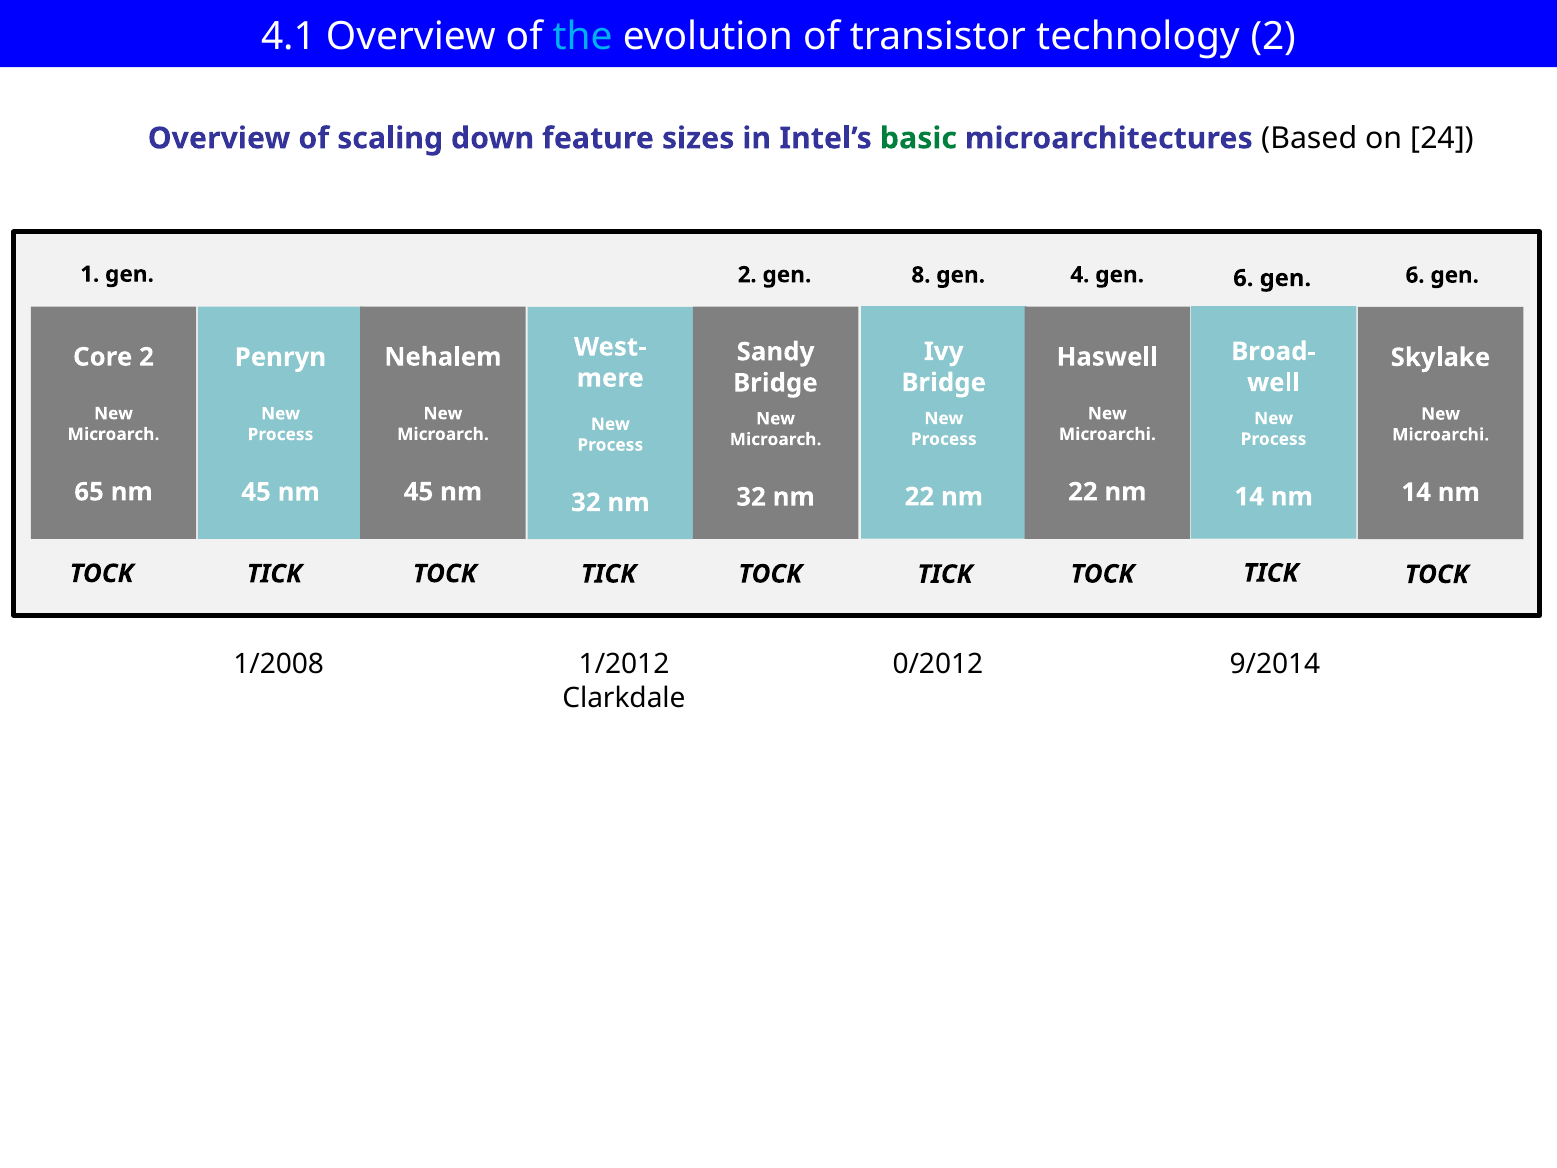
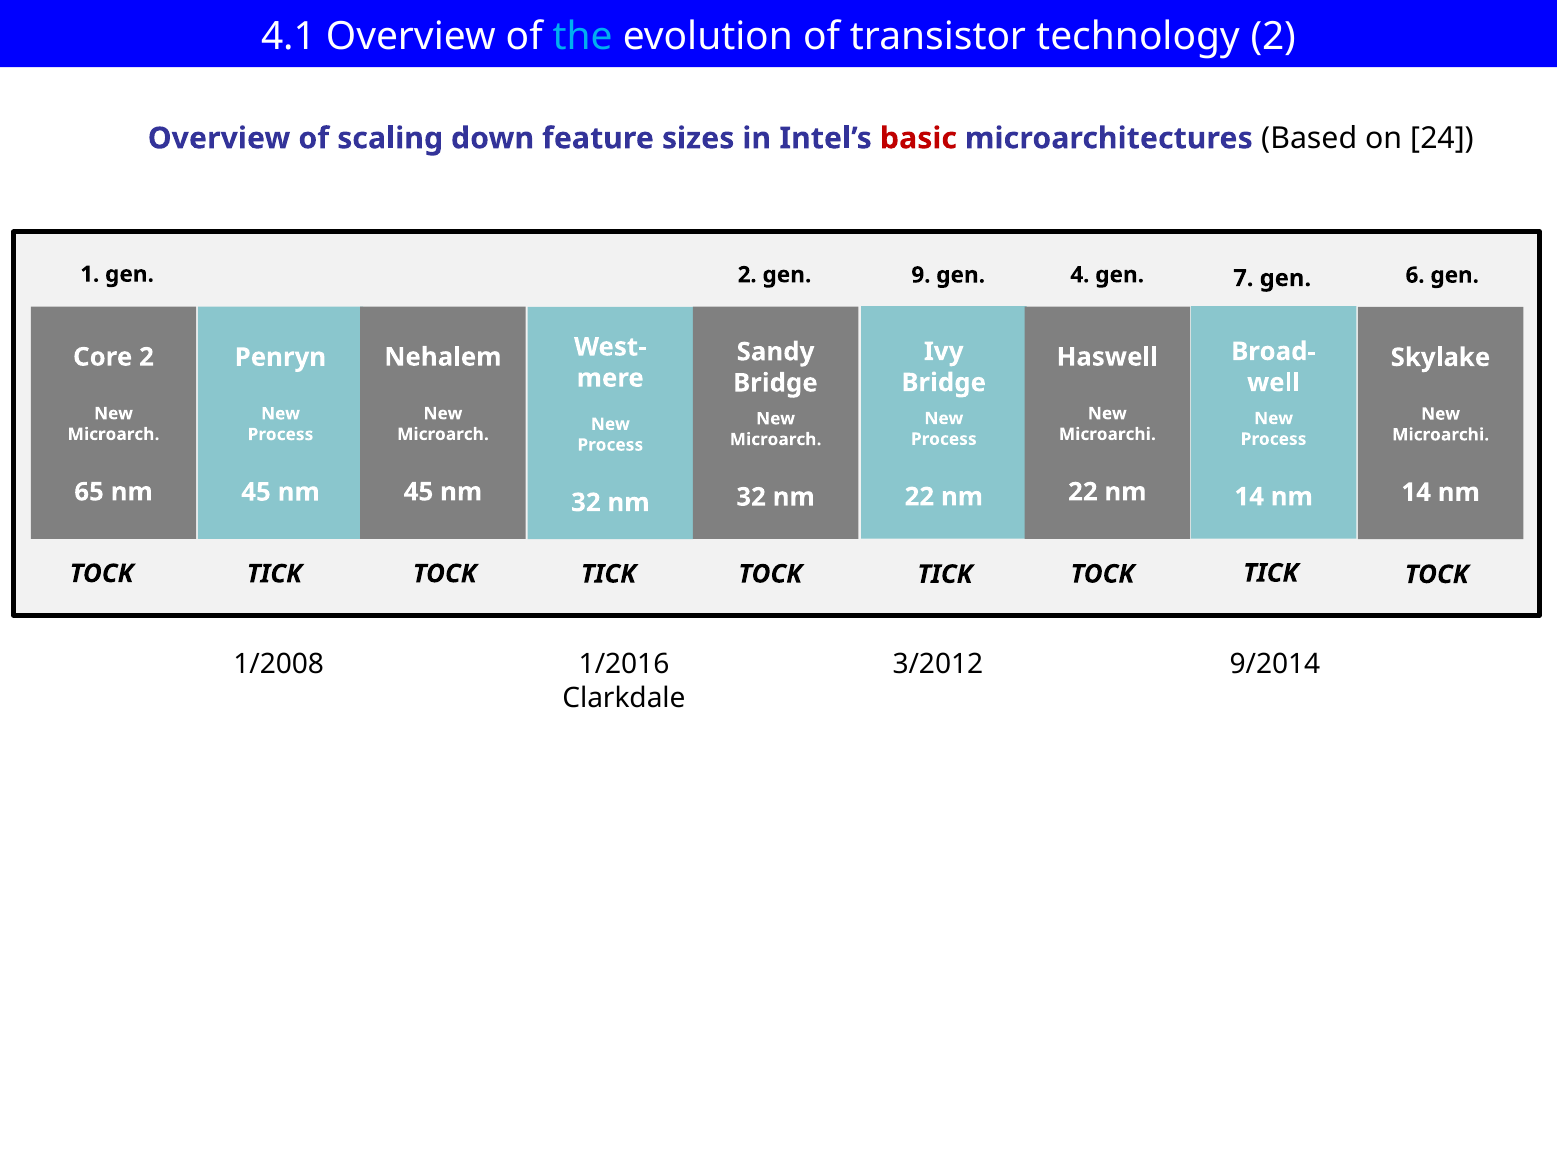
basic colour: green -> red
8: 8 -> 9
gen 6: 6 -> 7
1/2012: 1/2012 -> 1/2016
0/2012: 0/2012 -> 3/2012
